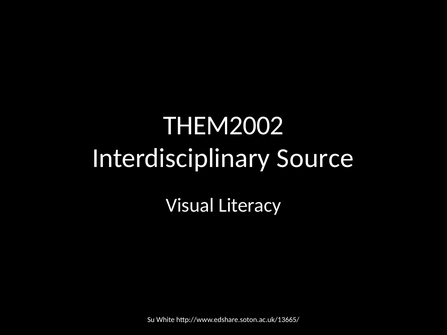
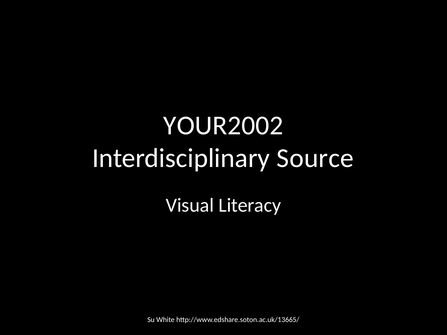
THEM2002: THEM2002 -> YOUR2002
